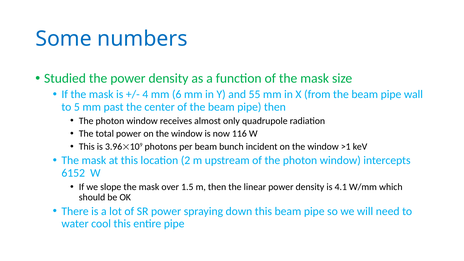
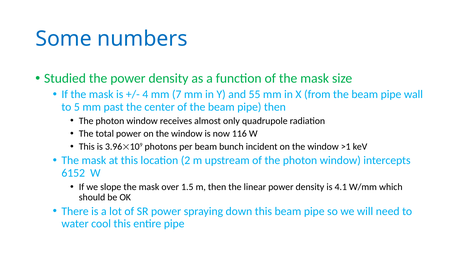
6: 6 -> 7
